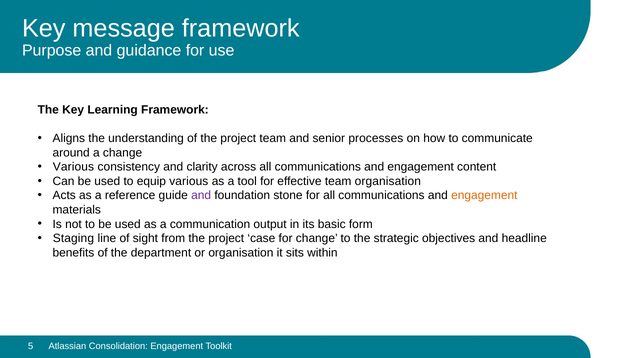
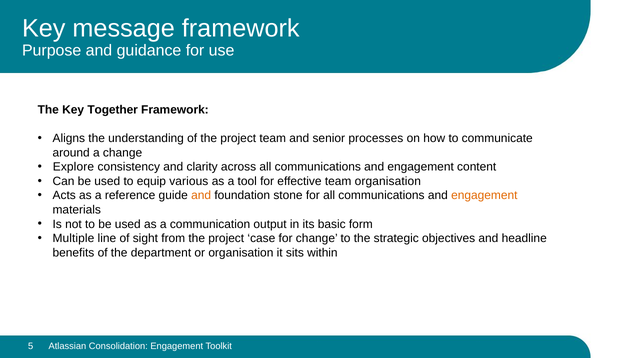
Learning: Learning -> Together
Various at (73, 167): Various -> Explore
and at (201, 196) colour: purple -> orange
Staging: Staging -> Multiple
